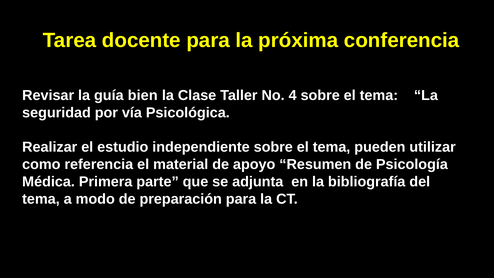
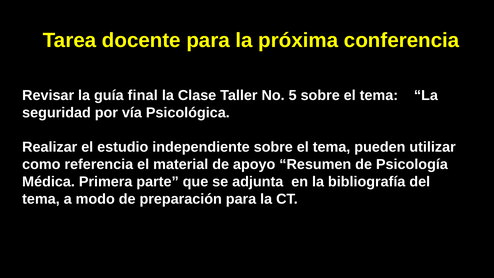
bien: bien -> final
4: 4 -> 5
